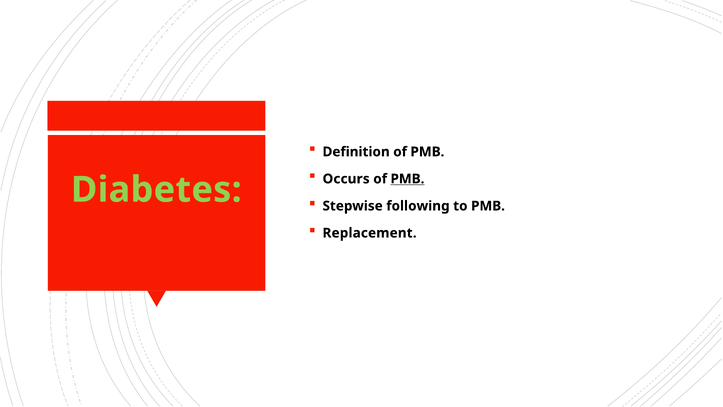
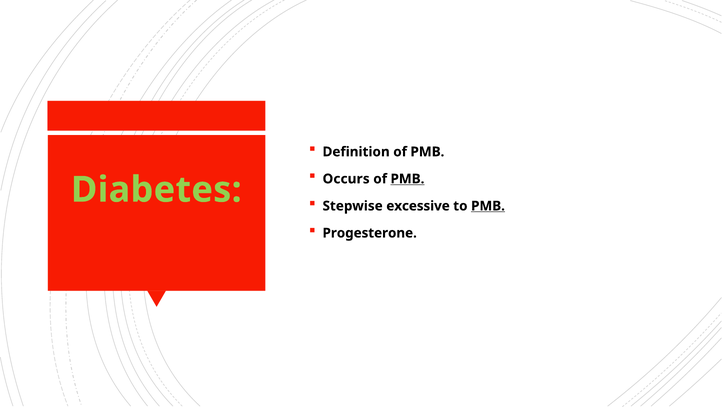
following: following -> excessive
PMB at (488, 206) underline: none -> present
Replacement: Replacement -> Progesterone
